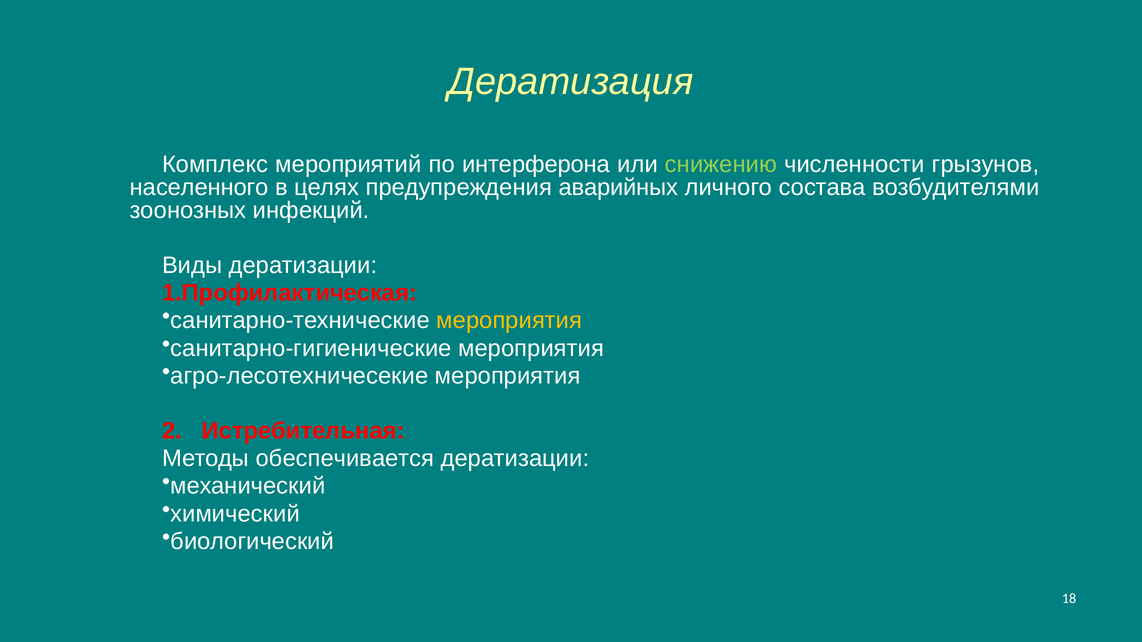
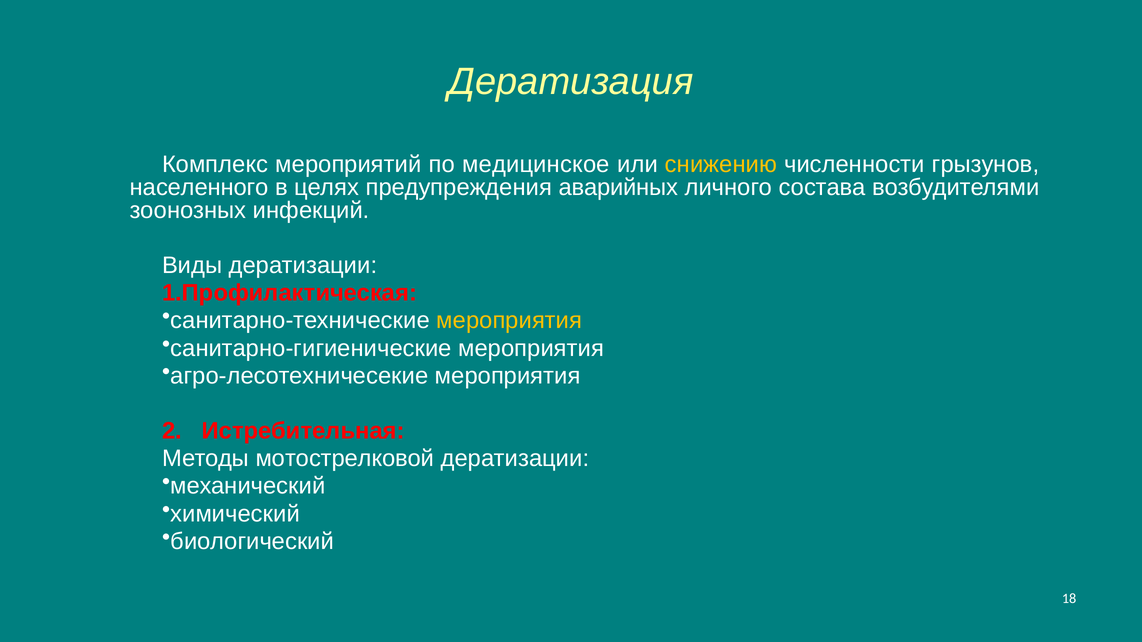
интерферона: интерферона -> медицинское
снижению colour: light green -> yellow
обеспечивается: обеспечивается -> мотострелковой
